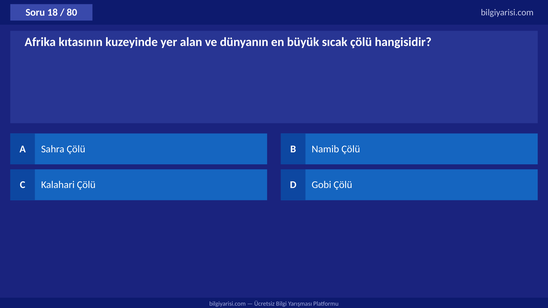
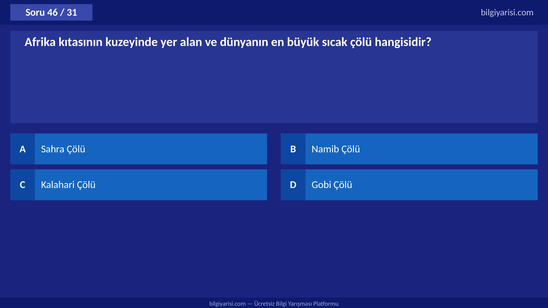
18: 18 -> 46
80: 80 -> 31
